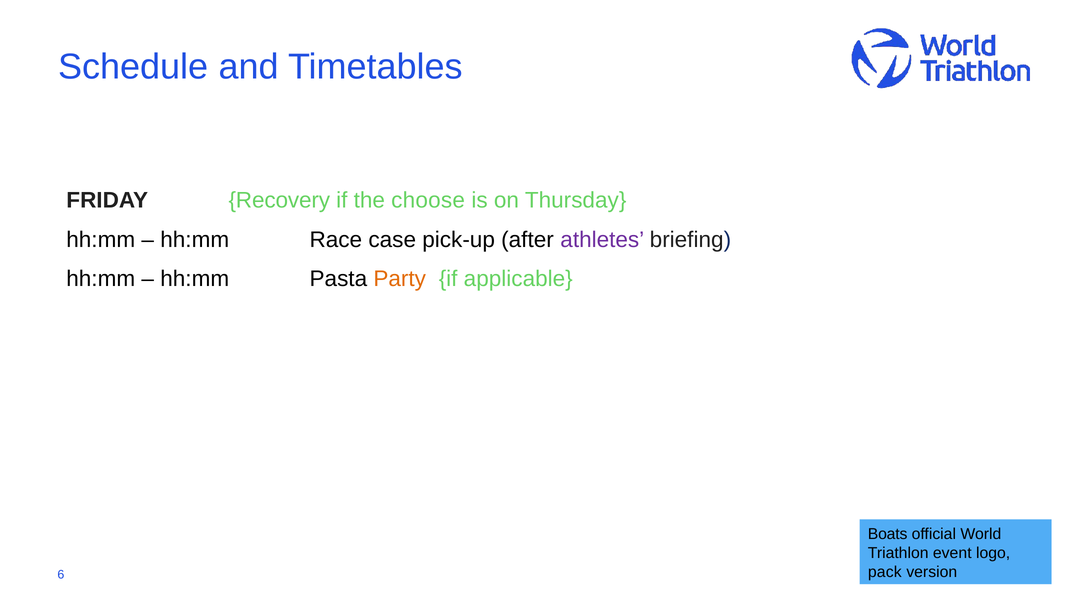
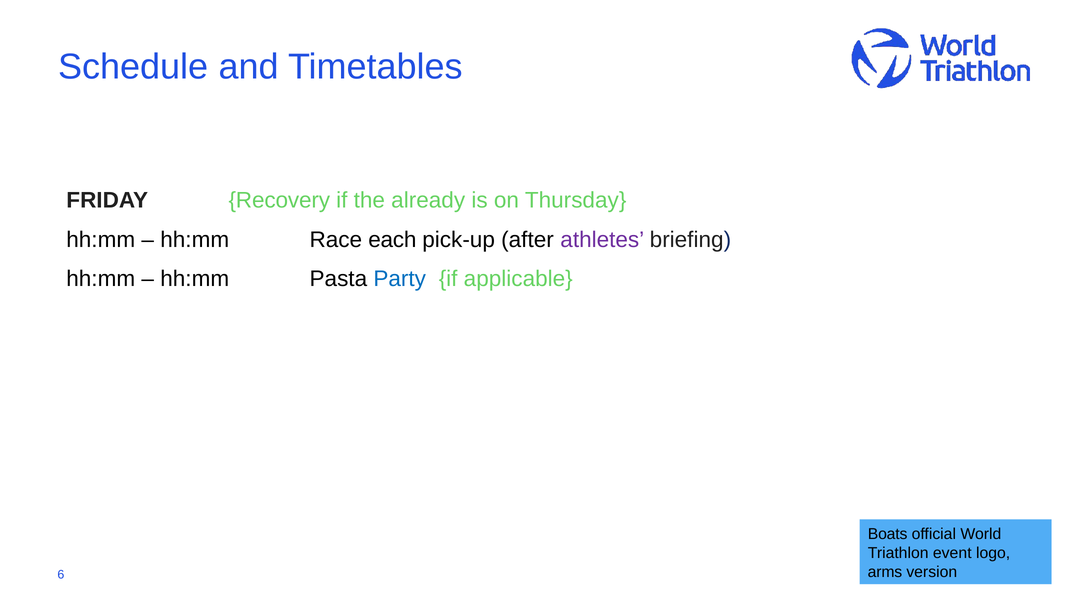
choose: choose -> already
case: case -> each
Party colour: orange -> blue
pack: pack -> arms
